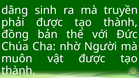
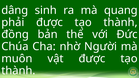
truyền: truyền -> quang
